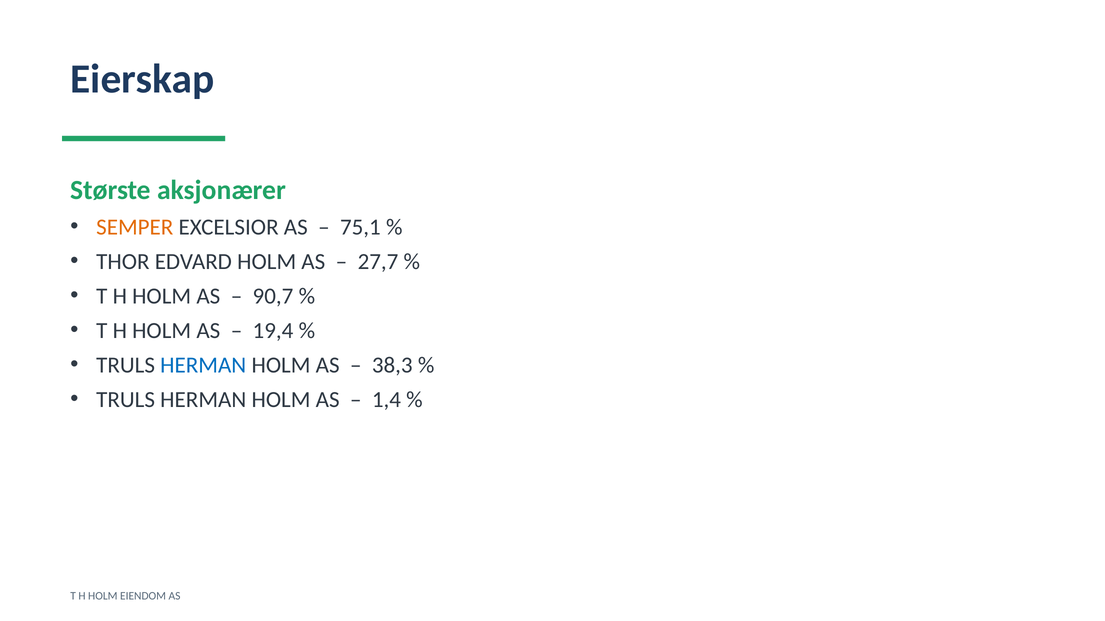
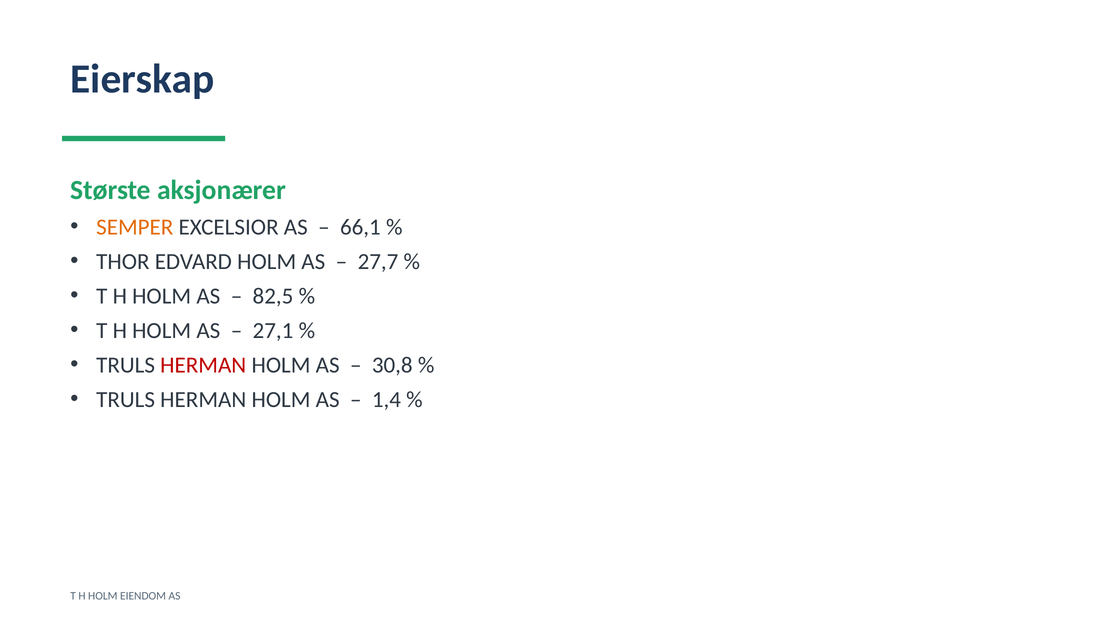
75,1: 75,1 -> 66,1
90,7: 90,7 -> 82,5
19,4: 19,4 -> 27,1
HERMAN at (203, 365) colour: blue -> red
38,3: 38,3 -> 30,8
